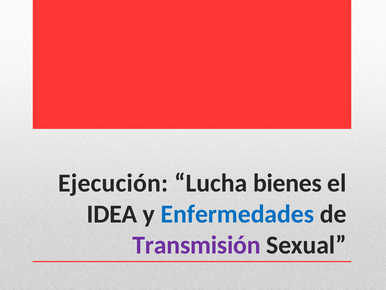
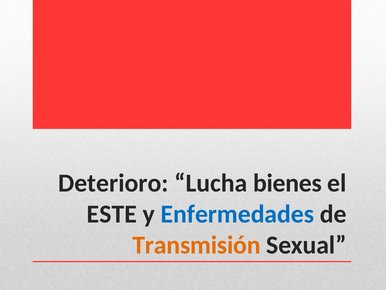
Ejecución: Ejecución -> Deterioro
IDEA: IDEA -> ESTE
Transmisión colour: purple -> orange
